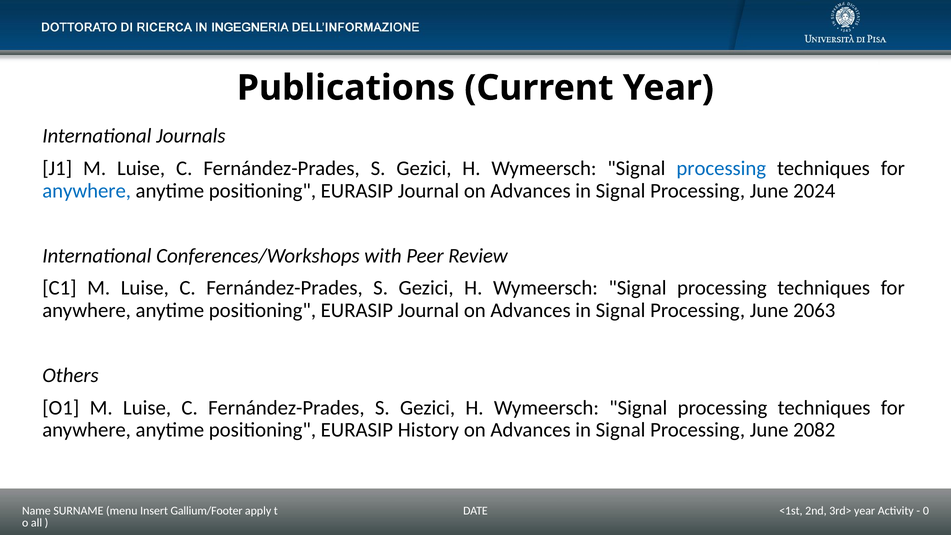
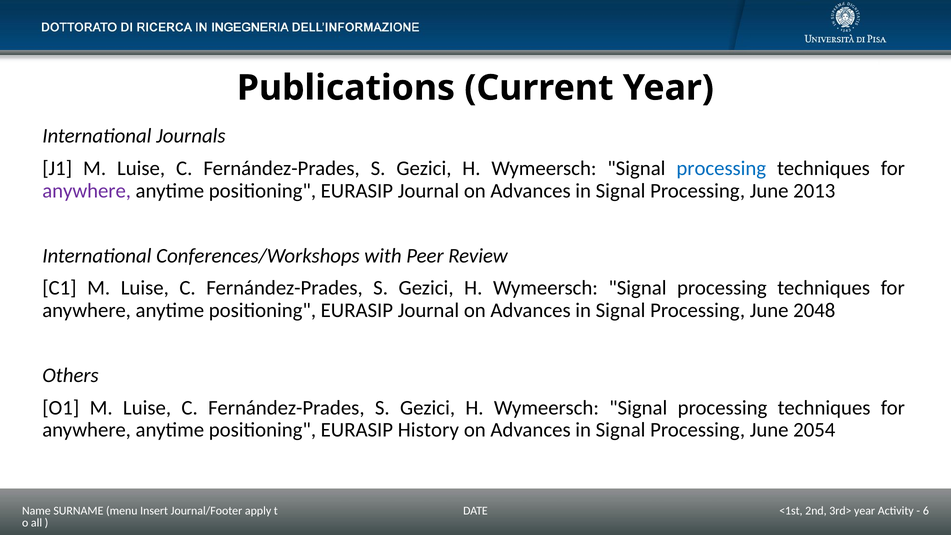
anywhere at (87, 191) colour: blue -> purple
2024: 2024 -> 2013
2063: 2063 -> 2048
2082: 2082 -> 2054
Gallium/Footer: Gallium/Footer -> Journal/Footer
0: 0 -> 6
